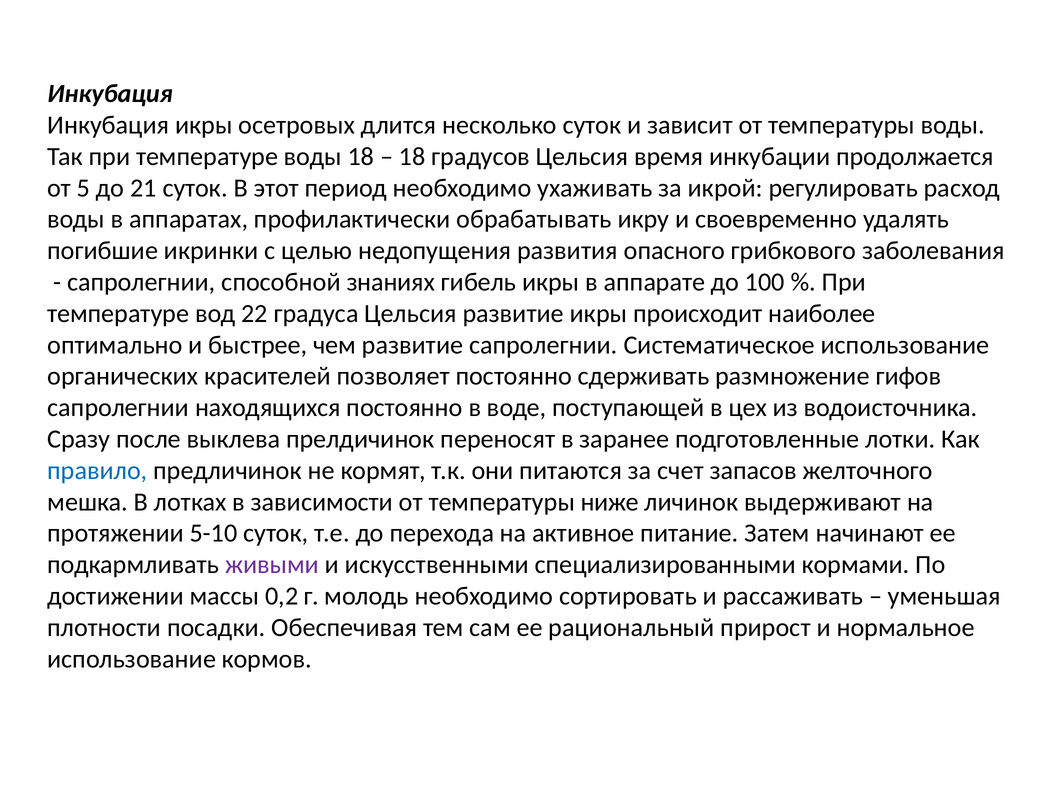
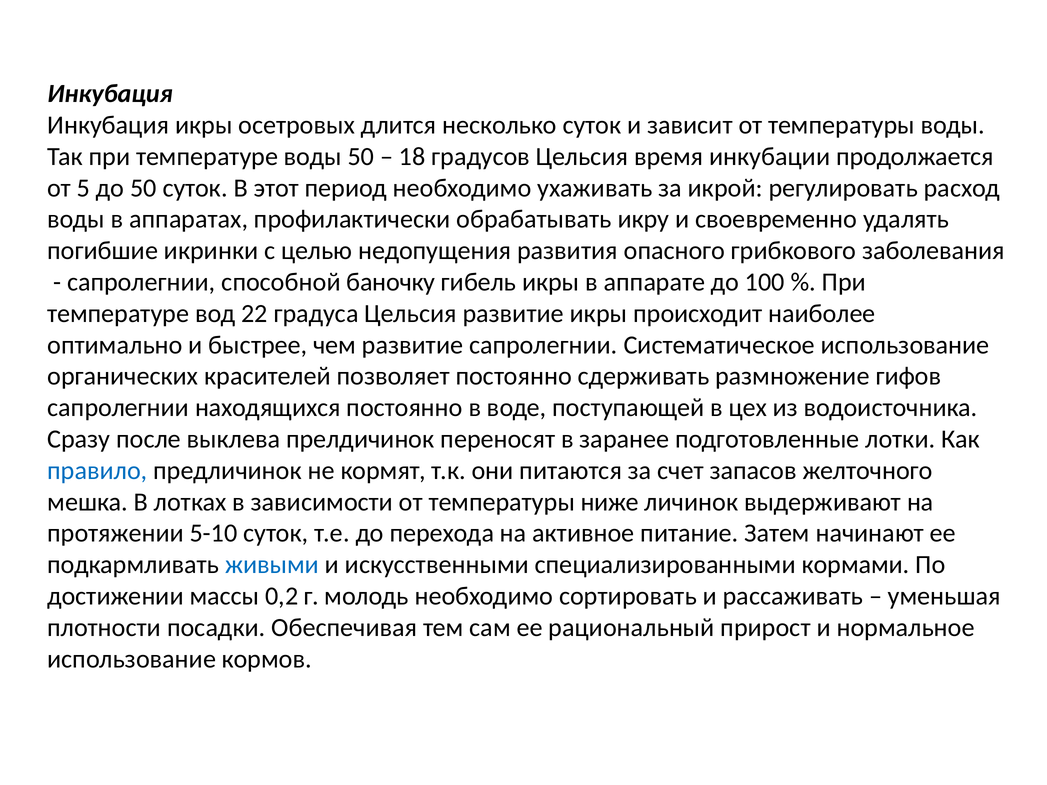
воды 18: 18 -> 50
до 21: 21 -> 50
знаниях: знаниях -> баночку
живыми colour: purple -> blue
